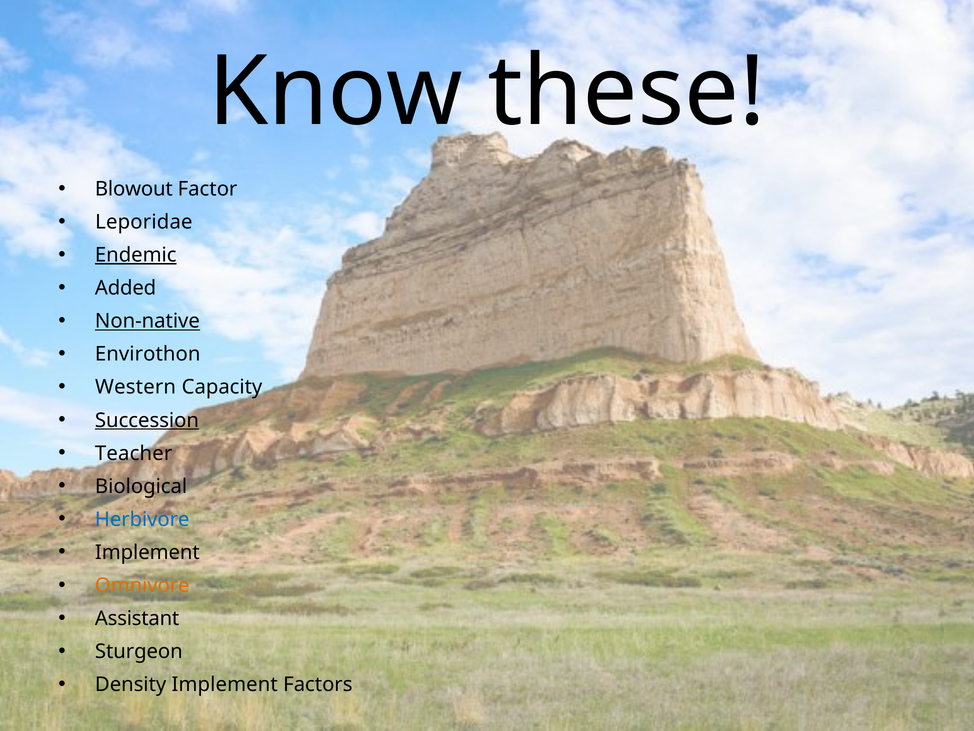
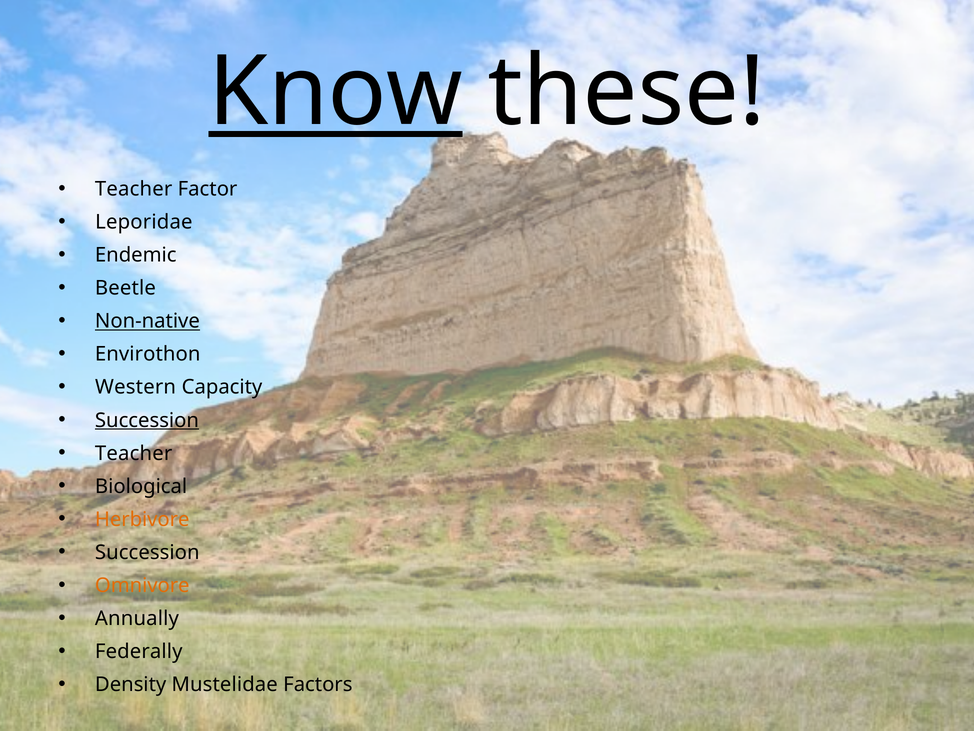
Know underline: none -> present
Blowout at (134, 189): Blowout -> Teacher
Endemic underline: present -> none
Added: Added -> Beetle
Herbivore colour: blue -> orange
Implement at (147, 552): Implement -> Succession
Assistant: Assistant -> Annually
Sturgeon: Sturgeon -> Federally
Density Implement: Implement -> Mustelidae
